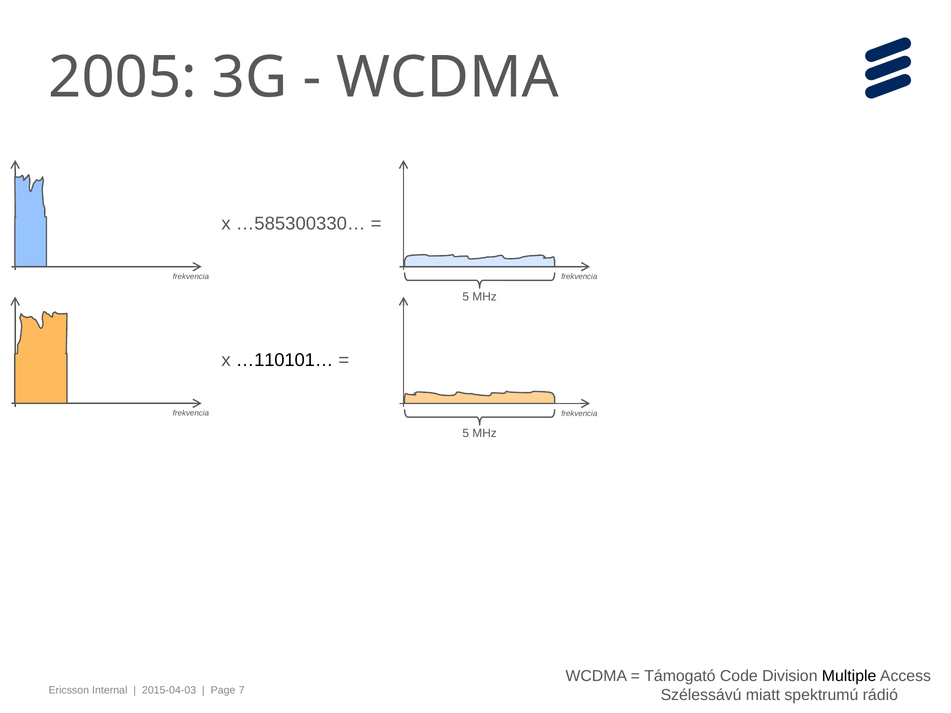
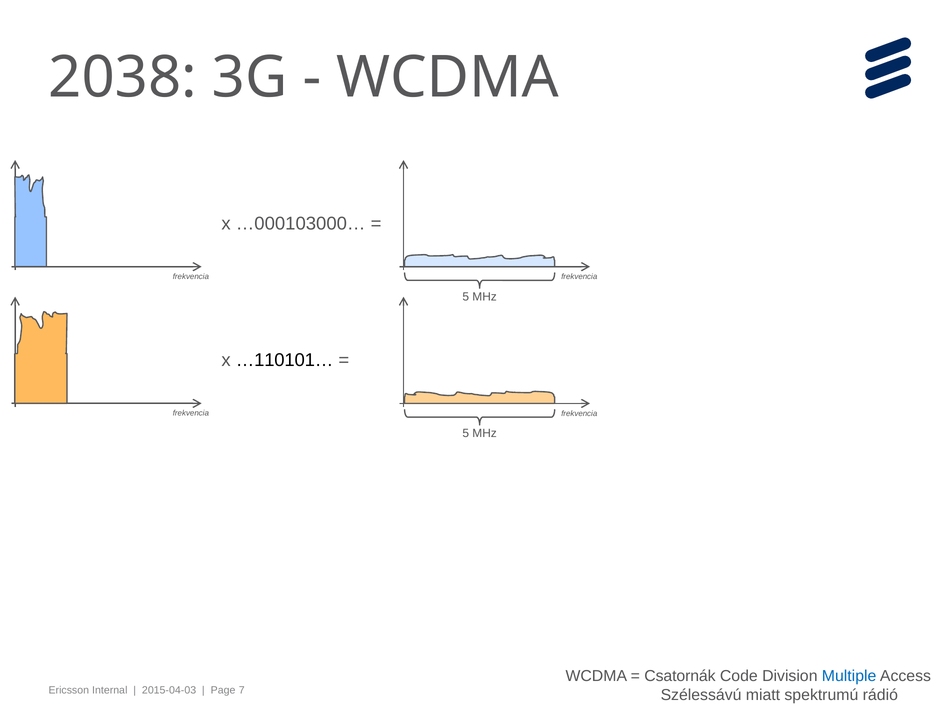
2005: 2005 -> 2038
…585300330…: …585300330… -> …000103000…
Támogató: Támogató -> Csatornák
Multiple colour: black -> blue
